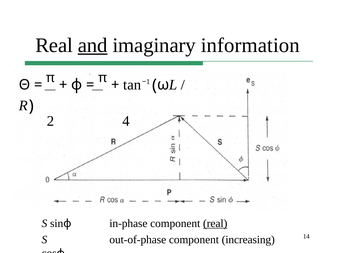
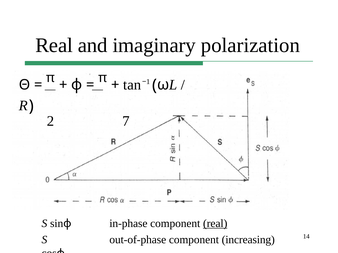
and underline: present -> none
information: information -> polarization
4: 4 -> 7
